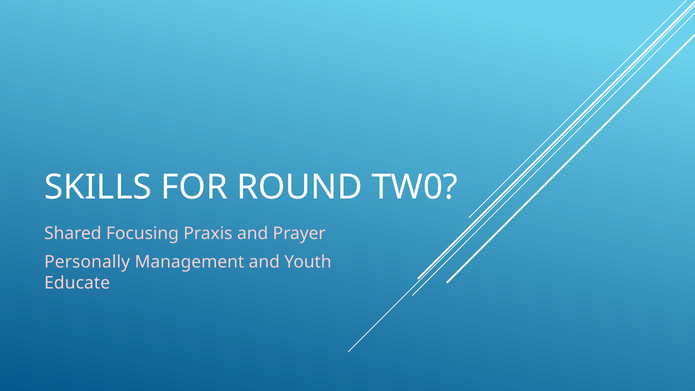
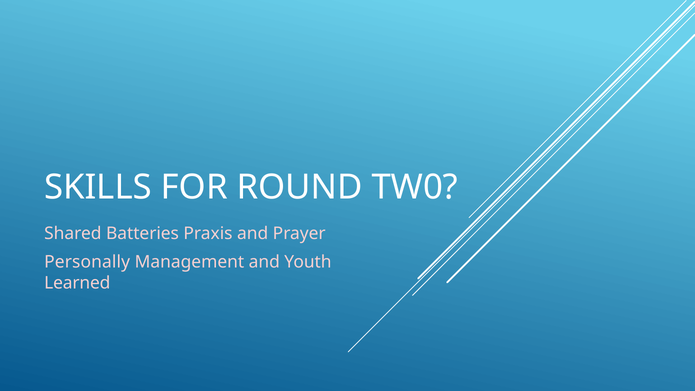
Focusing: Focusing -> Batteries
Educate: Educate -> Learned
